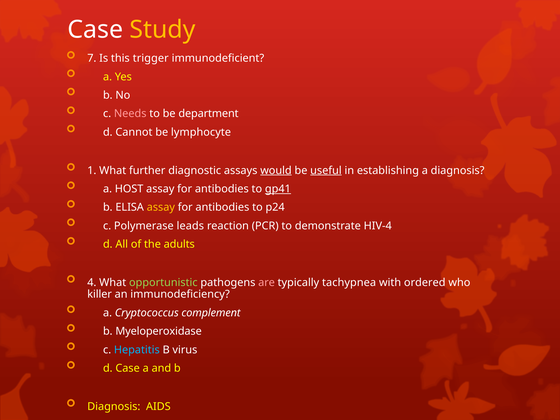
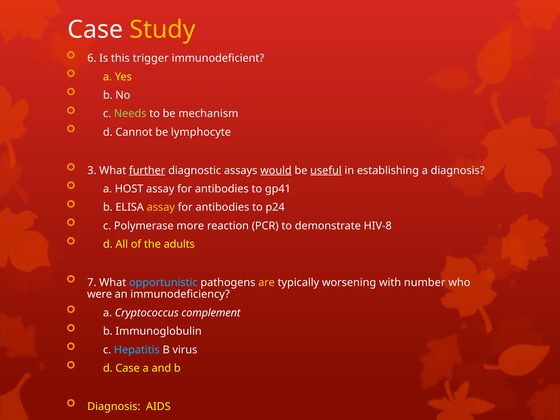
7: 7 -> 6
Needs colour: pink -> light green
department: department -> mechanism
1: 1 -> 3
further underline: none -> present
gp41 underline: present -> none
leads: leads -> more
HIV-4: HIV-4 -> HIV-8
4: 4 -> 7
opportunistic colour: light green -> light blue
are colour: pink -> yellow
tachypnea: tachypnea -> worsening
ordered: ordered -> number
killer: killer -> were
Myeloperoxidase: Myeloperoxidase -> Immunoglobulin
